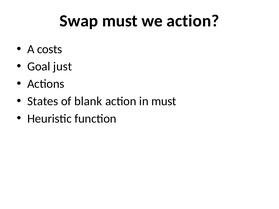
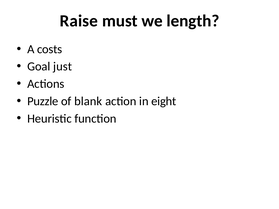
Swap: Swap -> Raise
we action: action -> length
States: States -> Puzzle
in must: must -> eight
